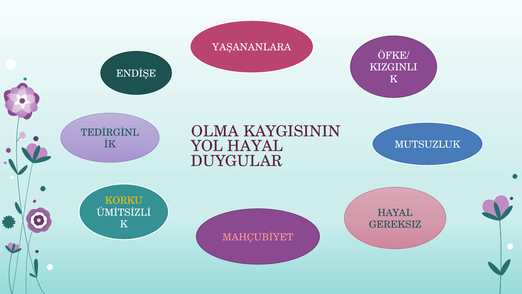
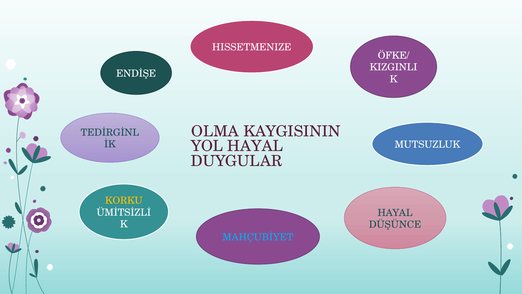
YAŞANANLARA: YAŞANANLARA -> HISSETMENIZE
GEREKSIZ: GEREKSIZ -> DÜŞÜNCE
MAHÇUBİYET colour: pink -> light blue
